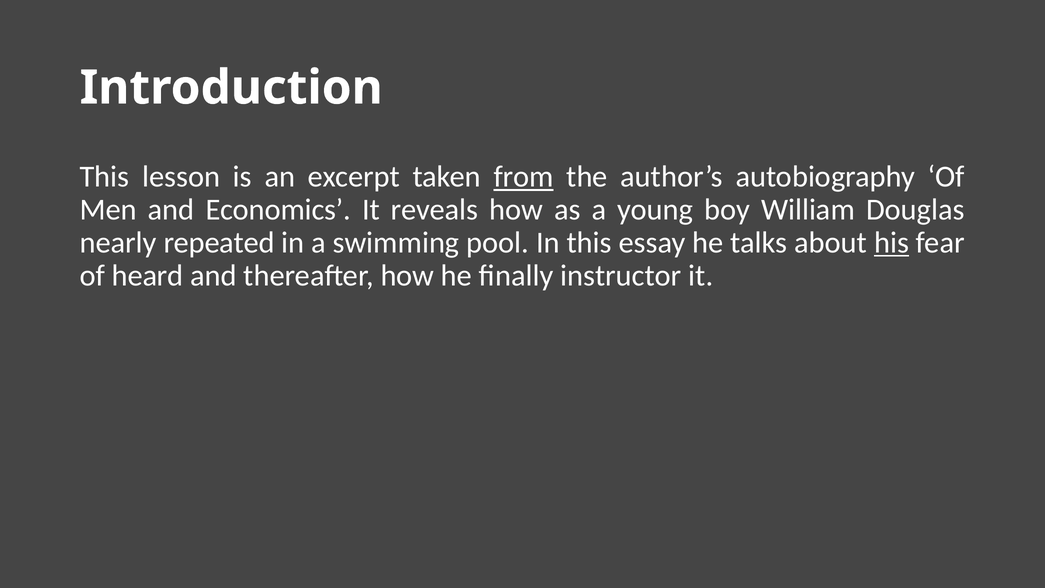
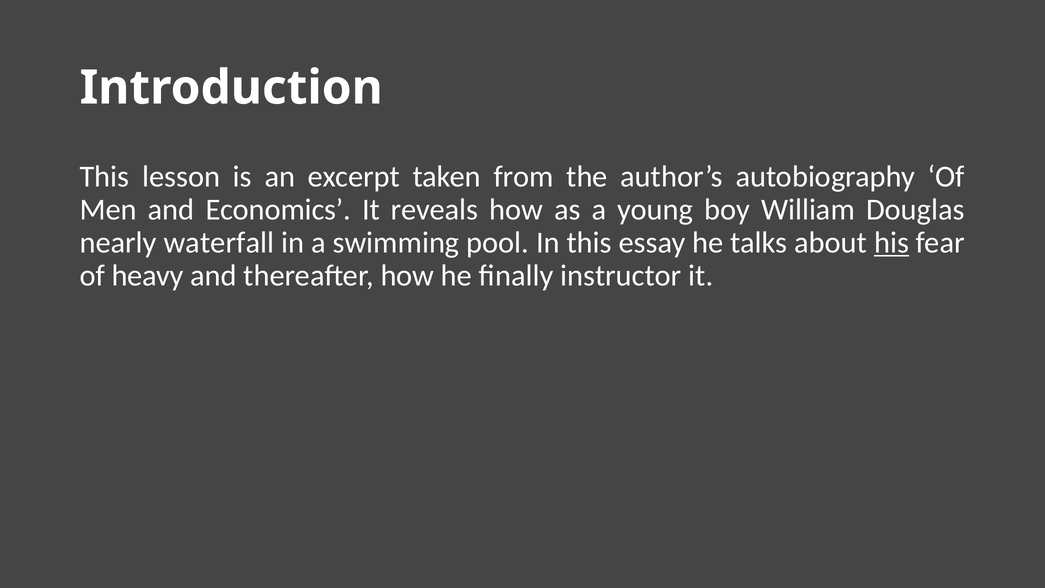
from underline: present -> none
repeated: repeated -> waterfall
heard: heard -> heavy
